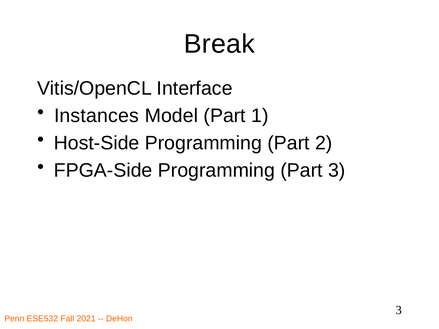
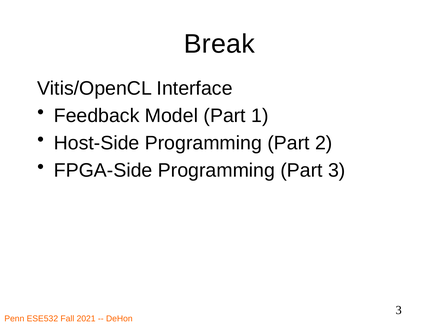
Instances: Instances -> Feedback
